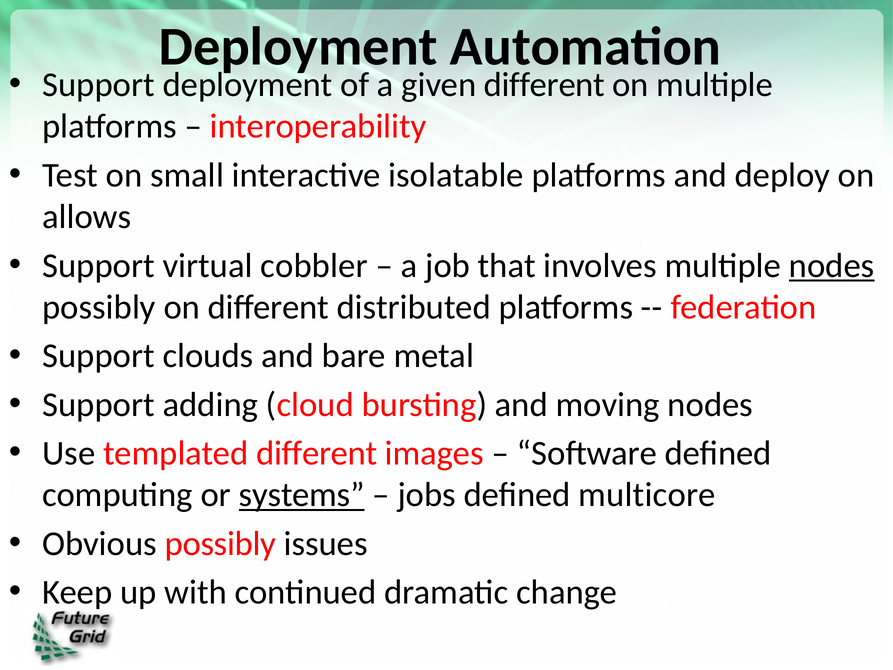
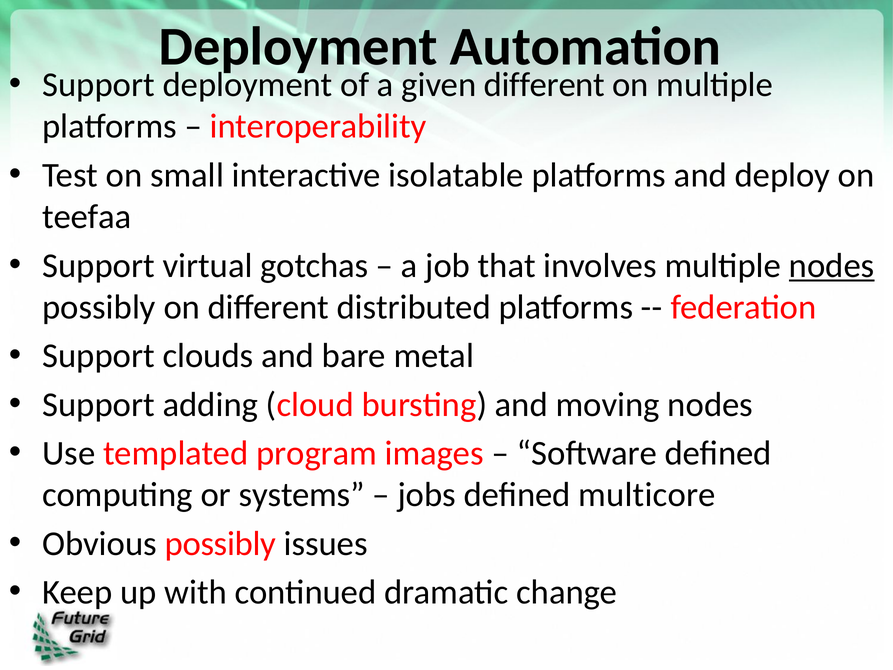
allows: allows -> teefaa
cobbler: cobbler -> gotchas
templated different: different -> program
systems underline: present -> none
